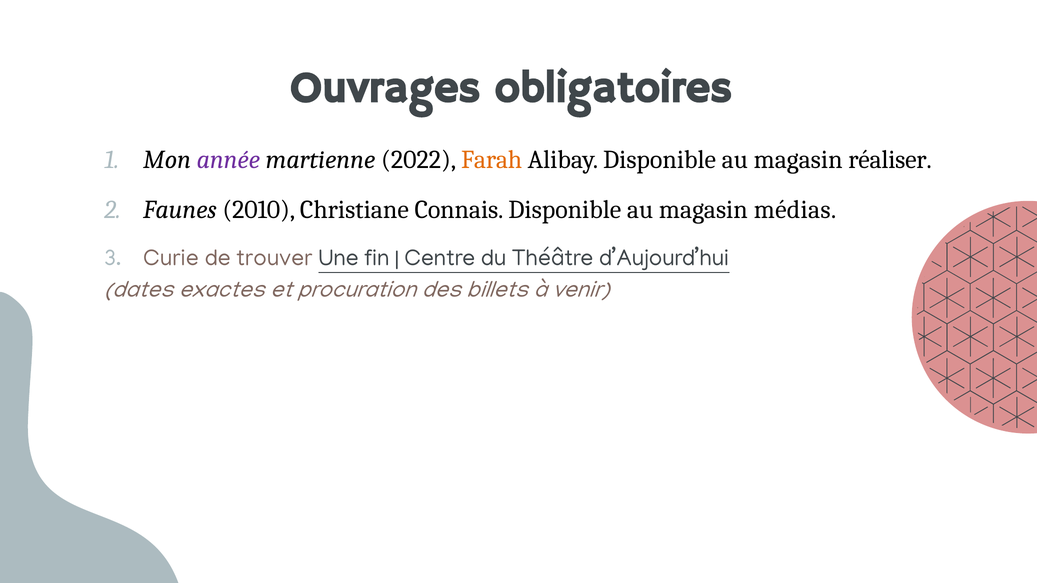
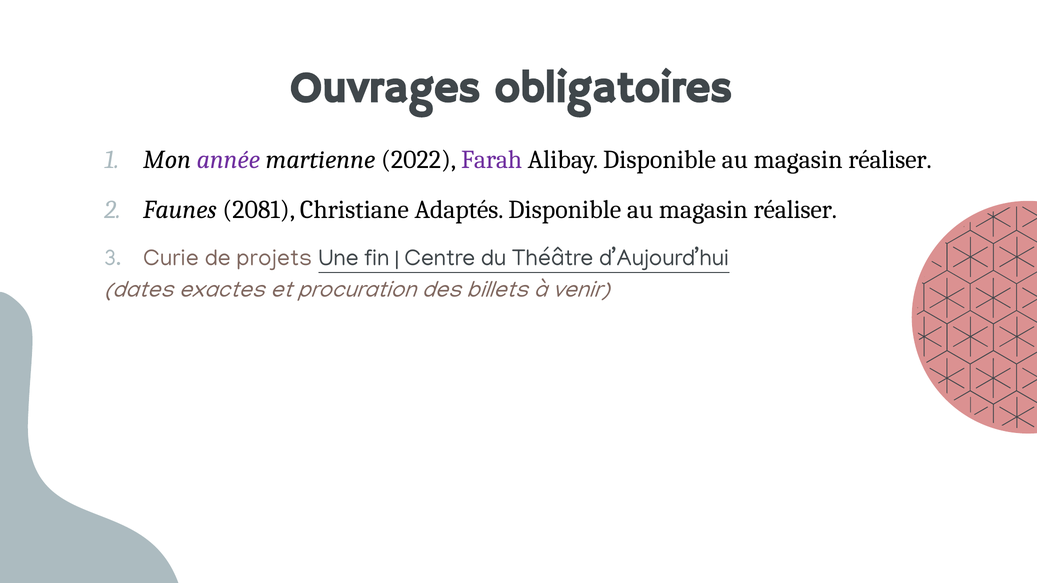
Farah colour: orange -> purple
2010: 2010 -> 2081
Connais: Connais -> Adaptés
médias at (795, 210): médias -> réaliser
trouver: trouver -> projets
